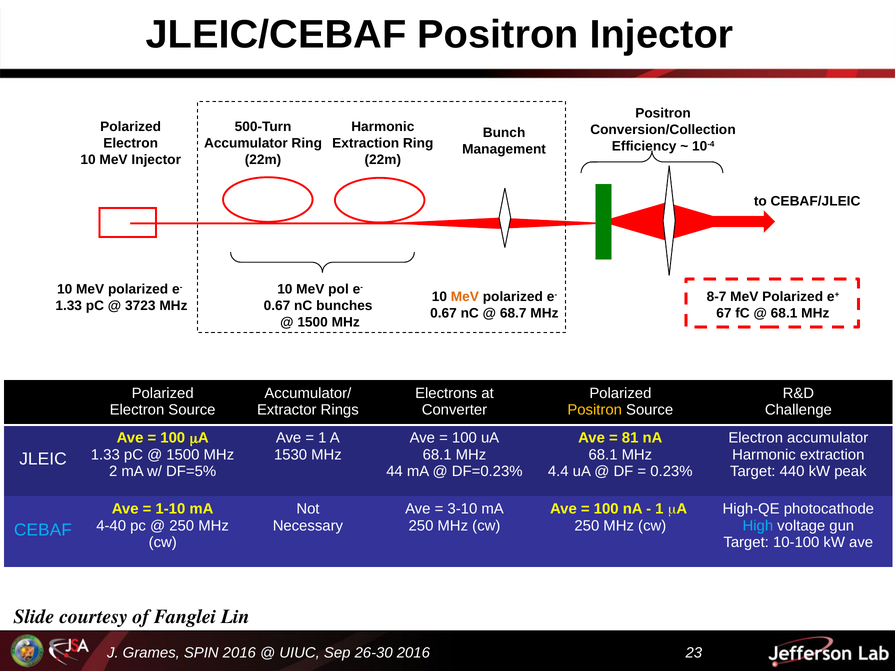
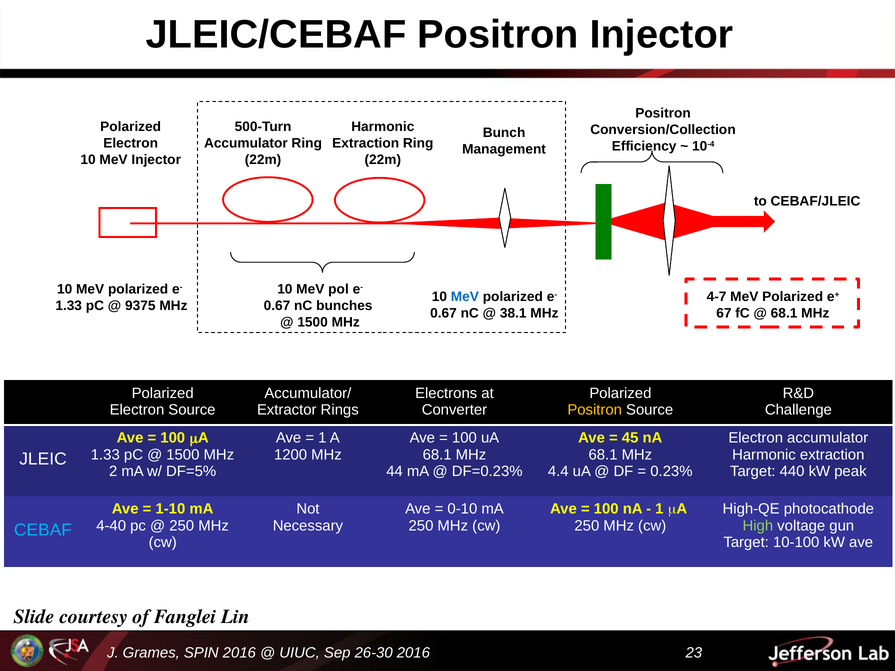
MeV at (465, 297) colour: orange -> blue
8-7: 8-7 -> 4-7
3723: 3723 -> 9375
68.7: 68.7 -> 38.1
81: 81 -> 45
1530: 1530 -> 1200
3-10: 3-10 -> 0-10
High colour: light blue -> light green
